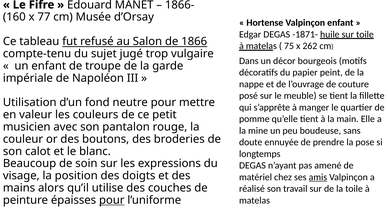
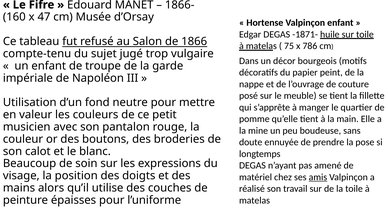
77: 77 -> 47
262: 262 -> 786
pour at (112, 200) underline: present -> none
